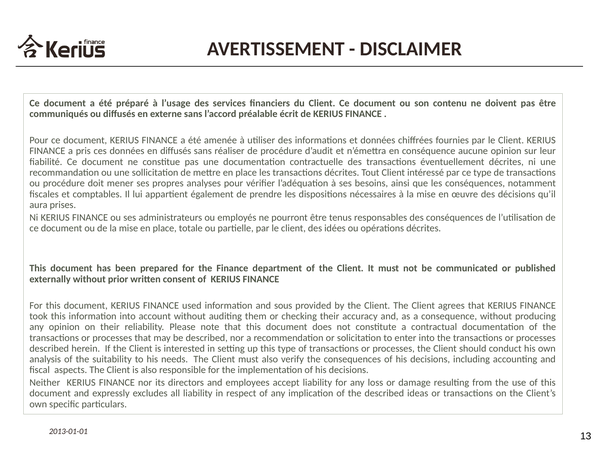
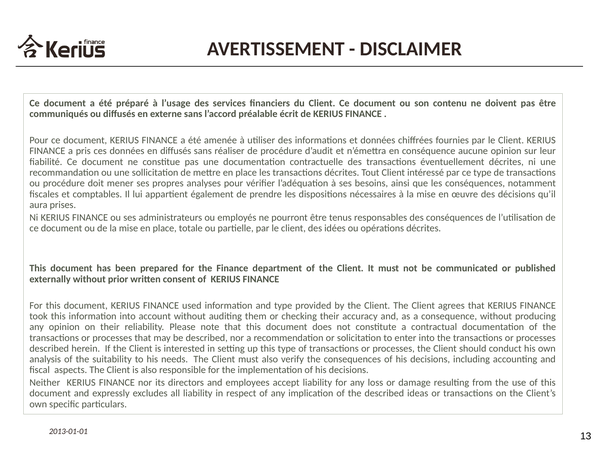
and sous: sous -> type
